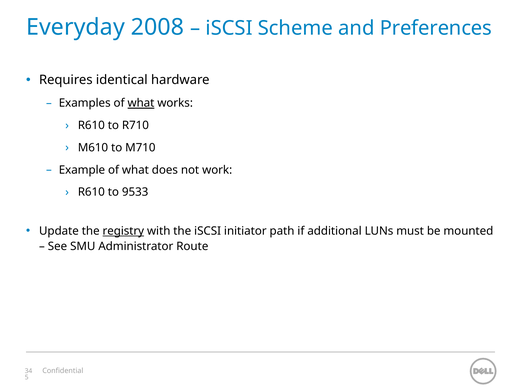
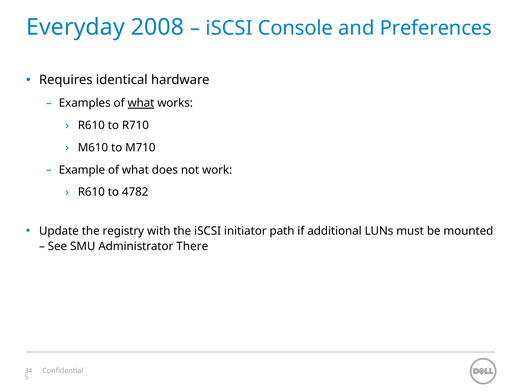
Scheme: Scheme -> Console
9533: 9533 -> 4782
registry underline: present -> none
Route: Route -> There
